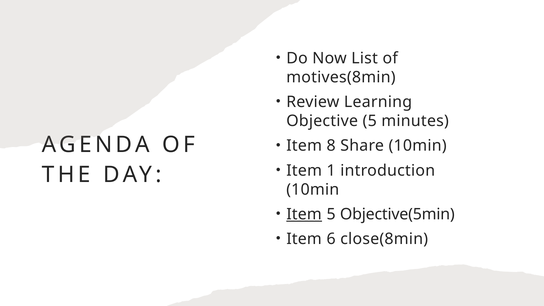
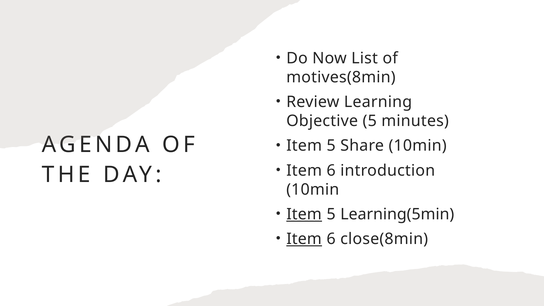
8 at (331, 146): 8 -> 5
1 at (331, 170): 1 -> 6
Objective(5min: Objective(5min -> Learning(5min
Item at (304, 239) underline: none -> present
